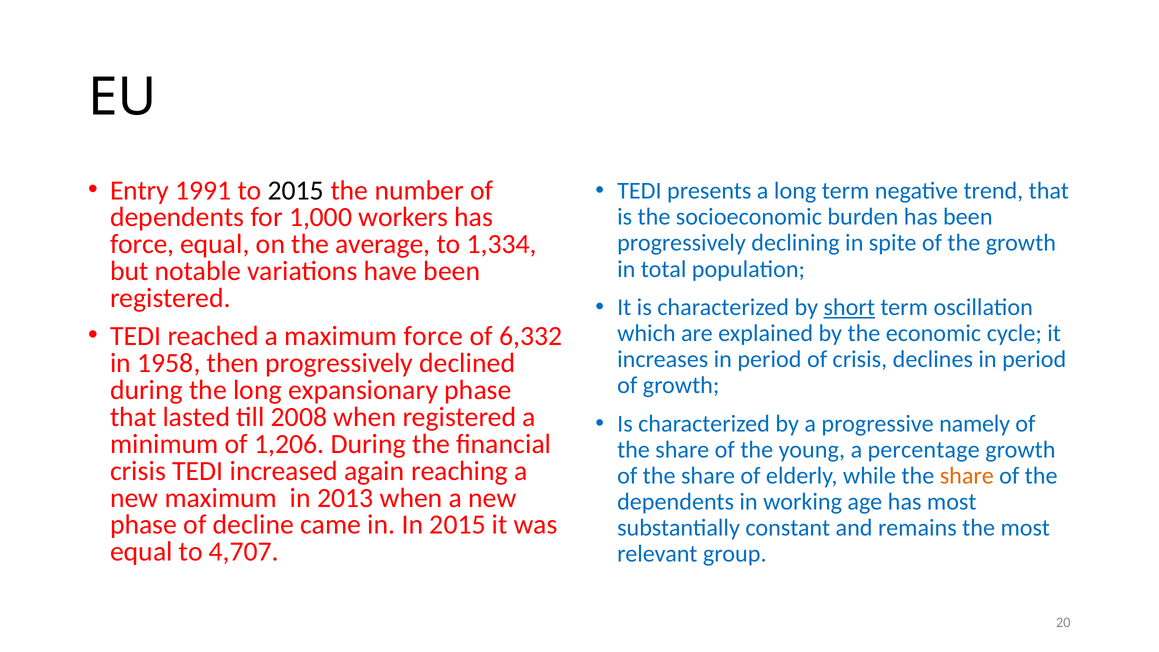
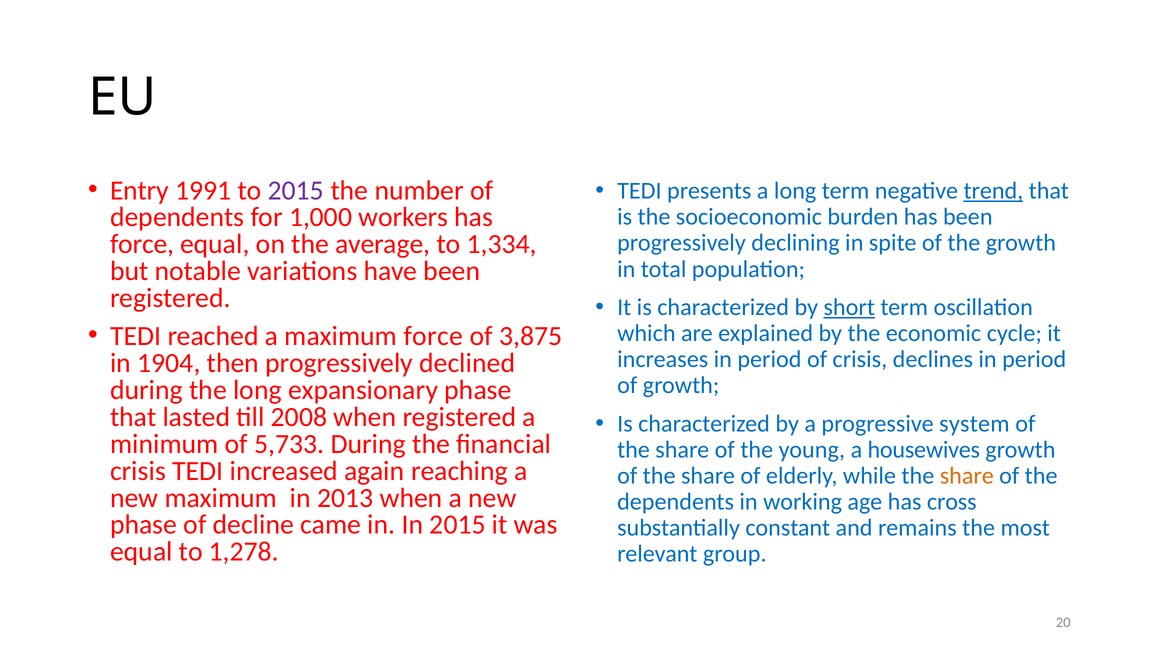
2015 at (296, 190) colour: black -> purple
trend underline: none -> present
6,332: 6,332 -> 3,875
1958: 1958 -> 1904
namely: namely -> system
1,206: 1,206 -> 5,733
percentage: percentage -> housewives
has most: most -> cross
4,707: 4,707 -> 1,278
